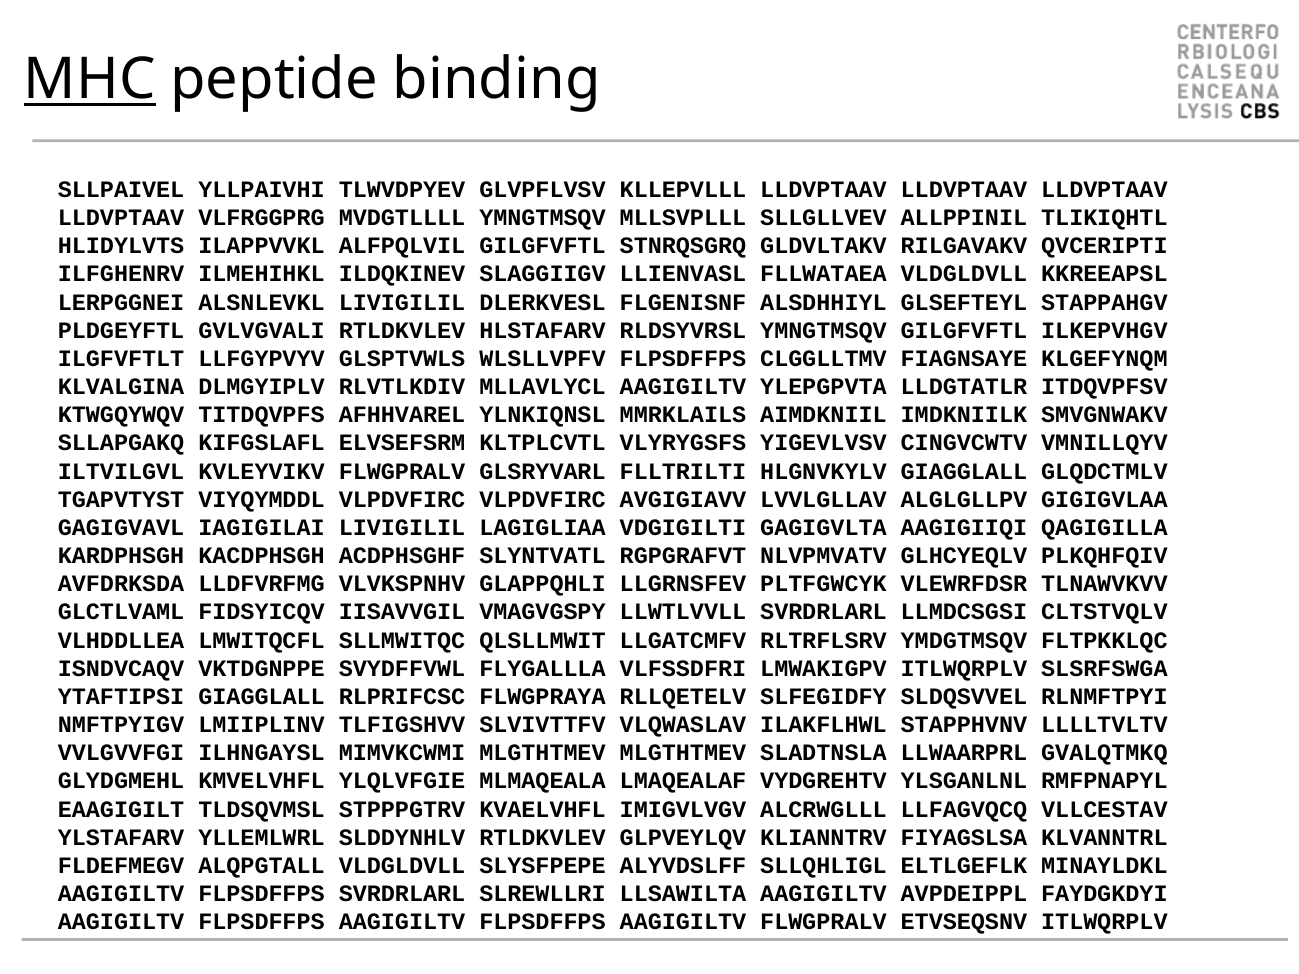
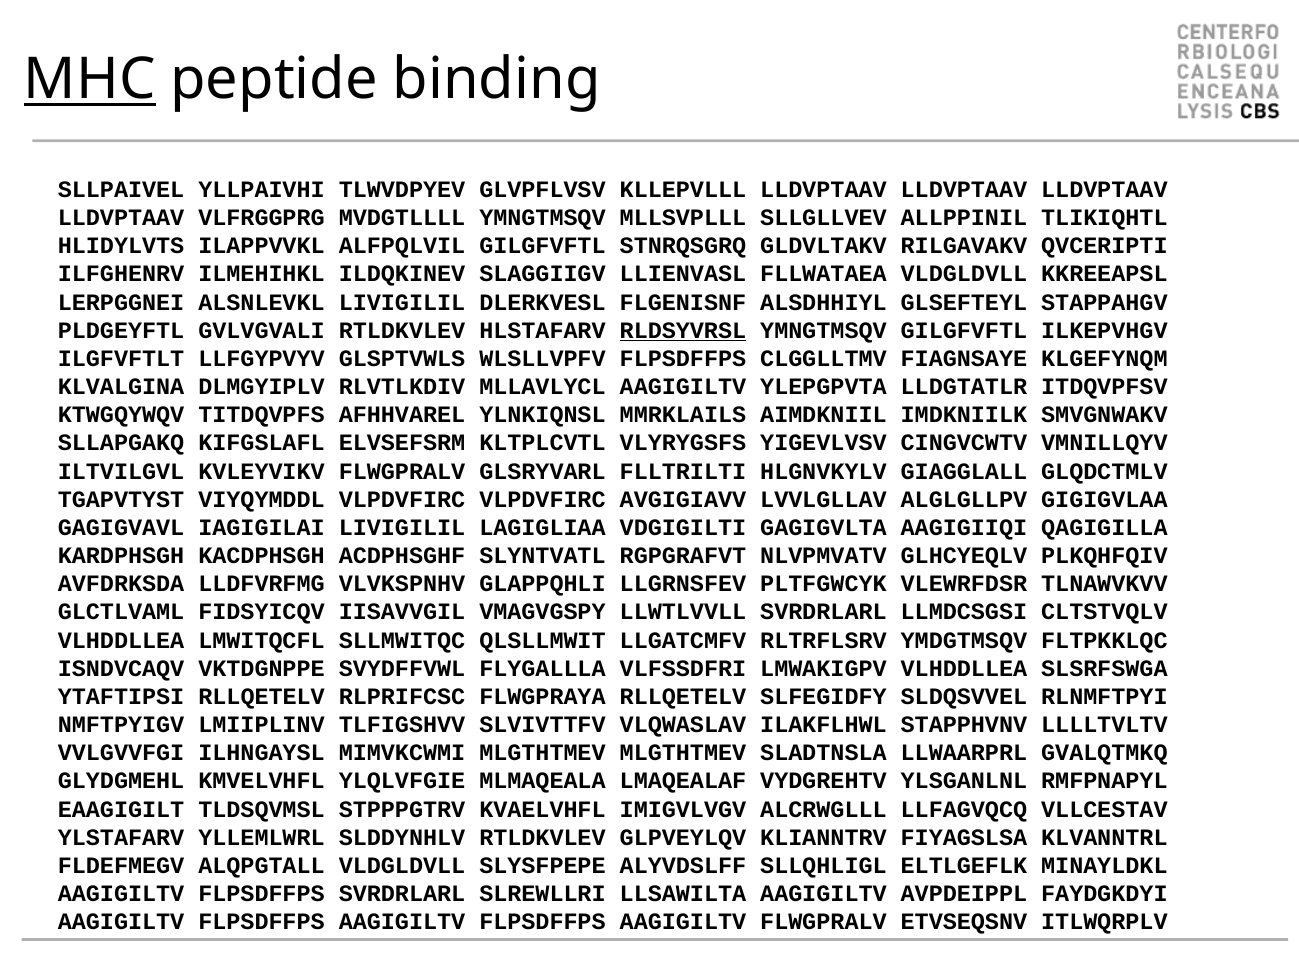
RLDSYVRSL underline: none -> present
LMWAKIGPV ITLWQRPLV: ITLWQRPLV -> VLHDDLLEA
YTAFTIPSI GIAGGLALL: GIAGGLALL -> RLLQETELV
